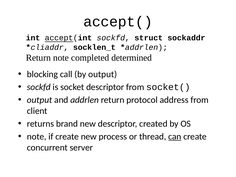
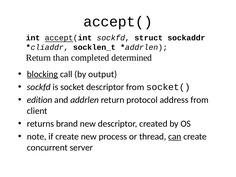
Return note: note -> than
blocking underline: none -> present
output at (40, 100): output -> edition
